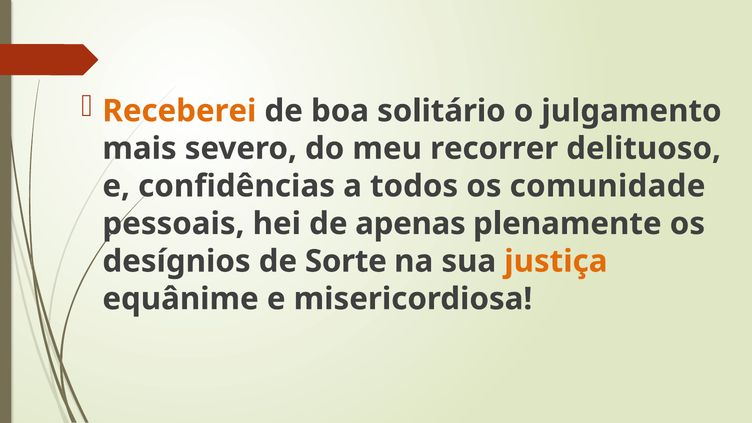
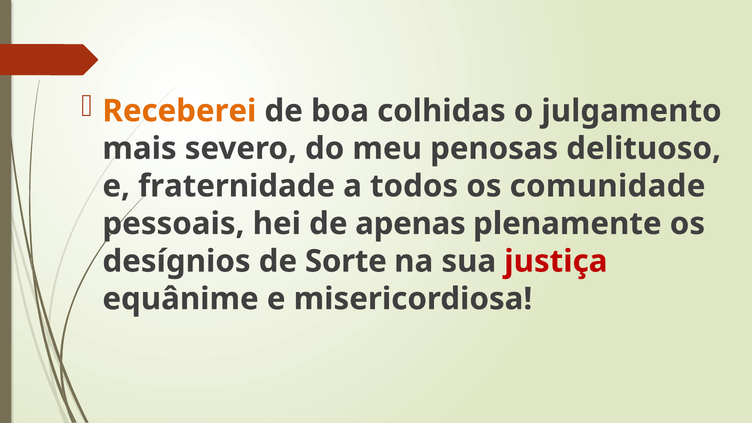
solitário: solitário -> colhidas
recorrer: recorrer -> penosas
confidências: confidências -> fraternidade
justiça colour: orange -> red
